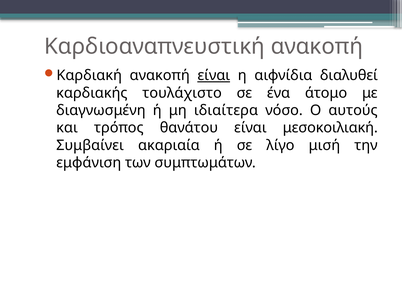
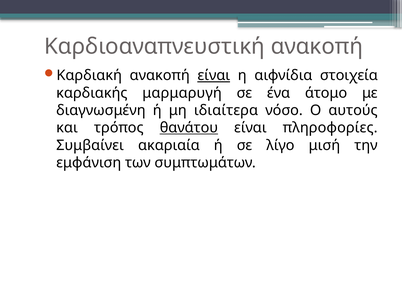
διαλυθεί: διαλυθεί -> στοιχεία
τουλάχιστο: τουλάχιστο -> μαρμαρυγή
θανάτου underline: none -> present
μεσοκοιλιακή: μεσοκοιλιακή -> πληροφορίες
